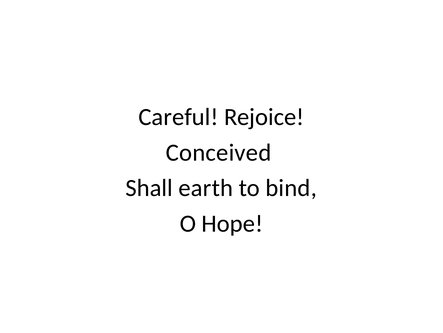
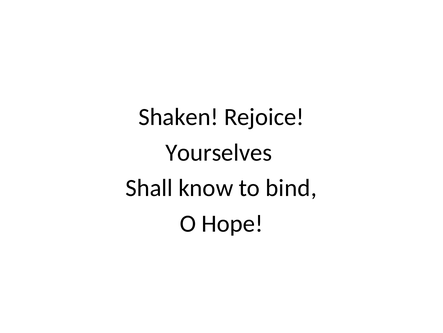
Careful: Careful -> Shaken
Conceived: Conceived -> Yourselves
earth: earth -> know
